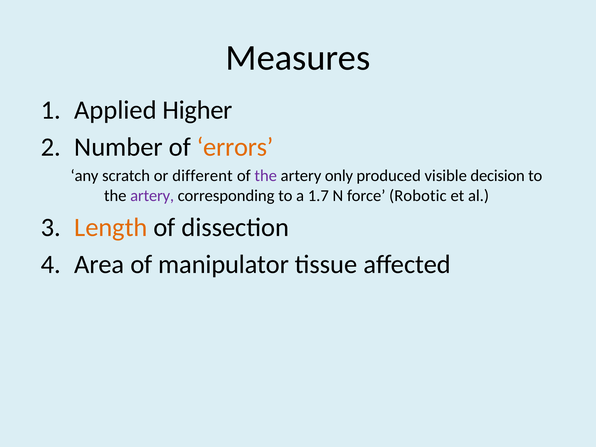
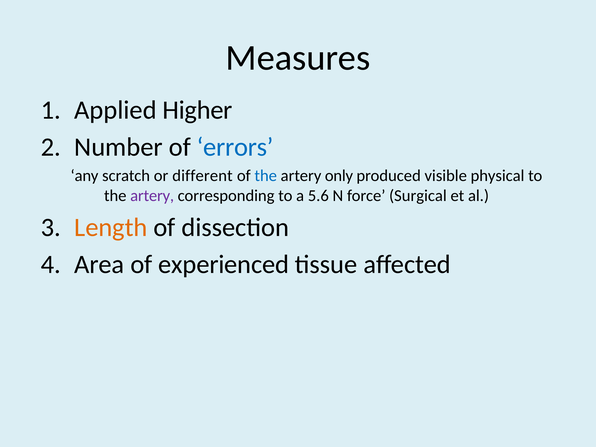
errors colour: orange -> blue
the at (266, 176) colour: purple -> blue
decision: decision -> physical
1.7: 1.7 -> 5.6
Robotic: Robotic -> Surgical
manipulator: manipulator -> experienced
